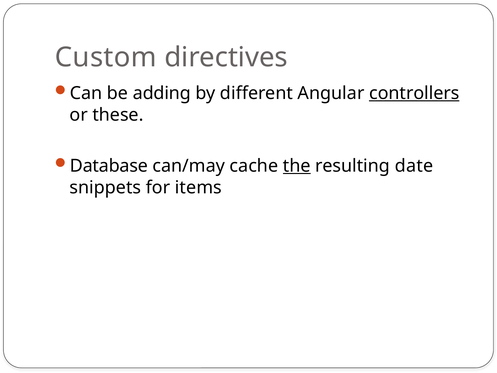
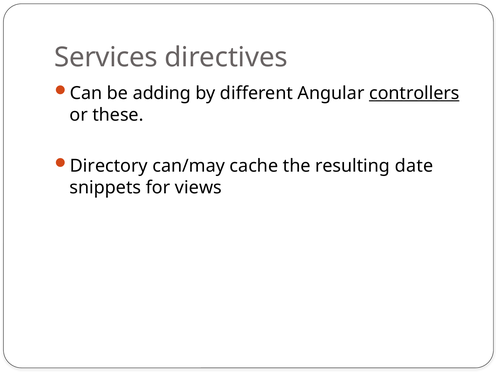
Custom: Custom -> Services
Database: Database -> Directory
the underline: present -> none
items: items -> views
